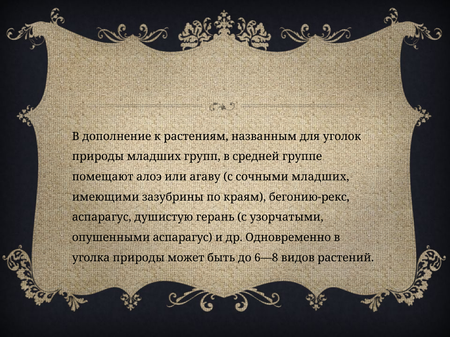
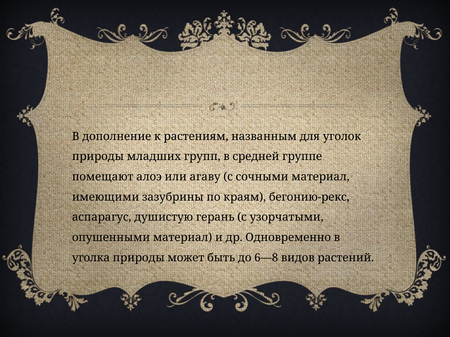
сочными младших: младших -> материал
опушенными аспарагус: аспарагус -> материал
